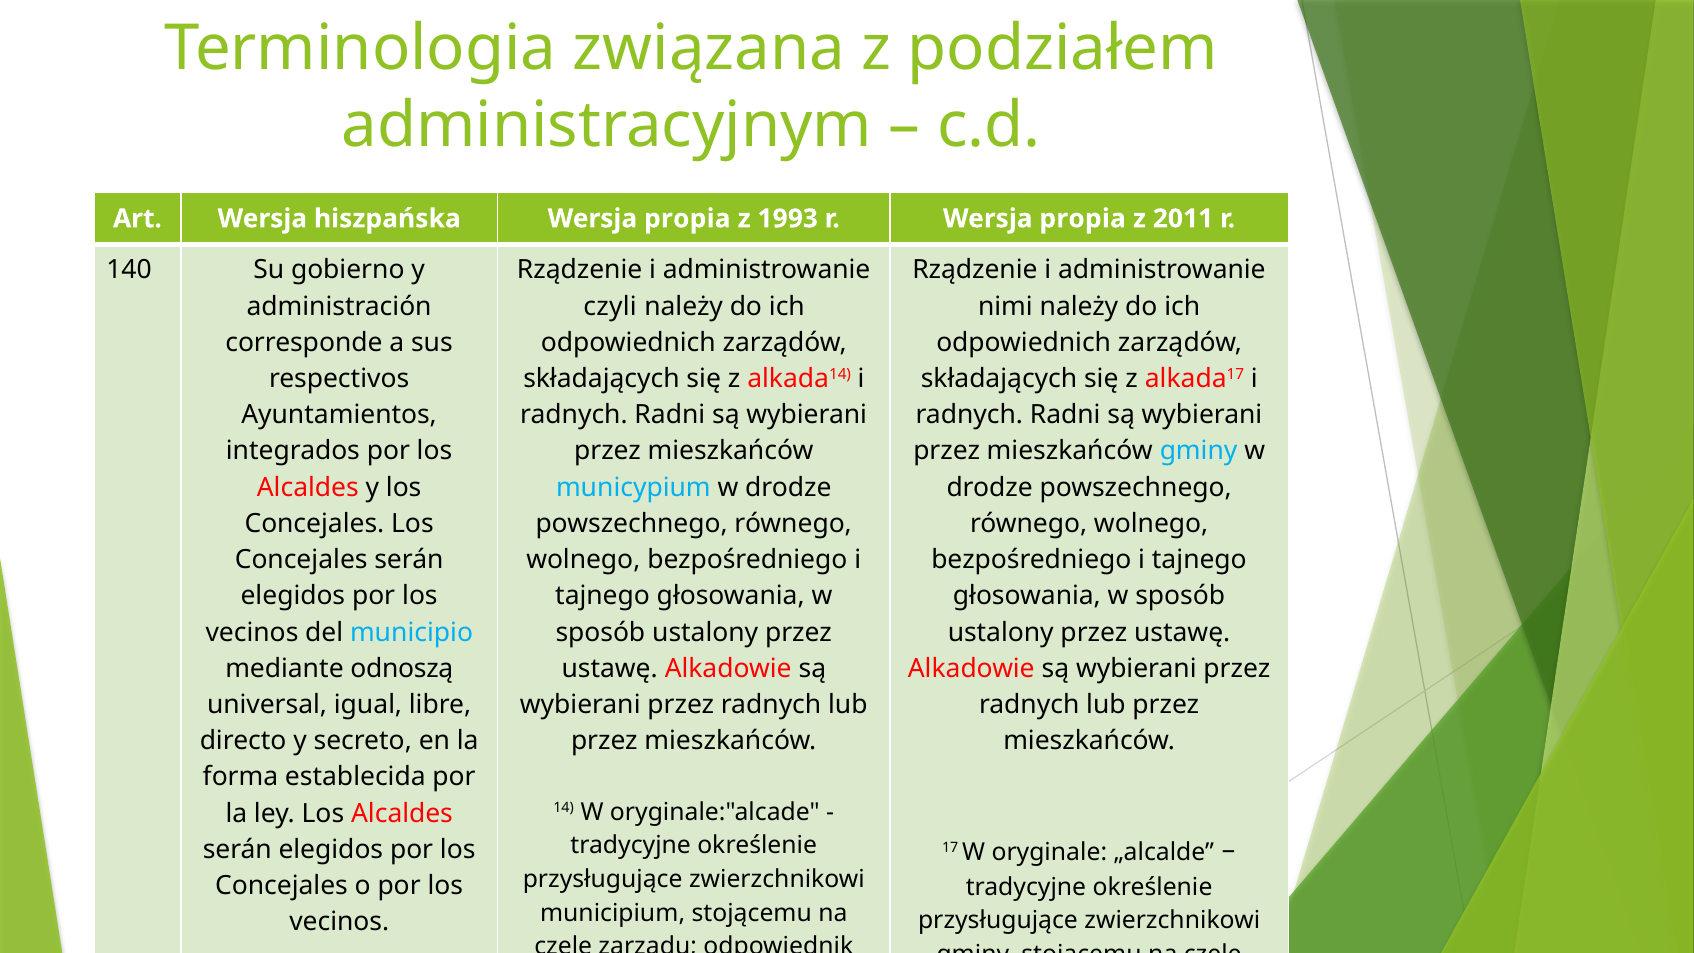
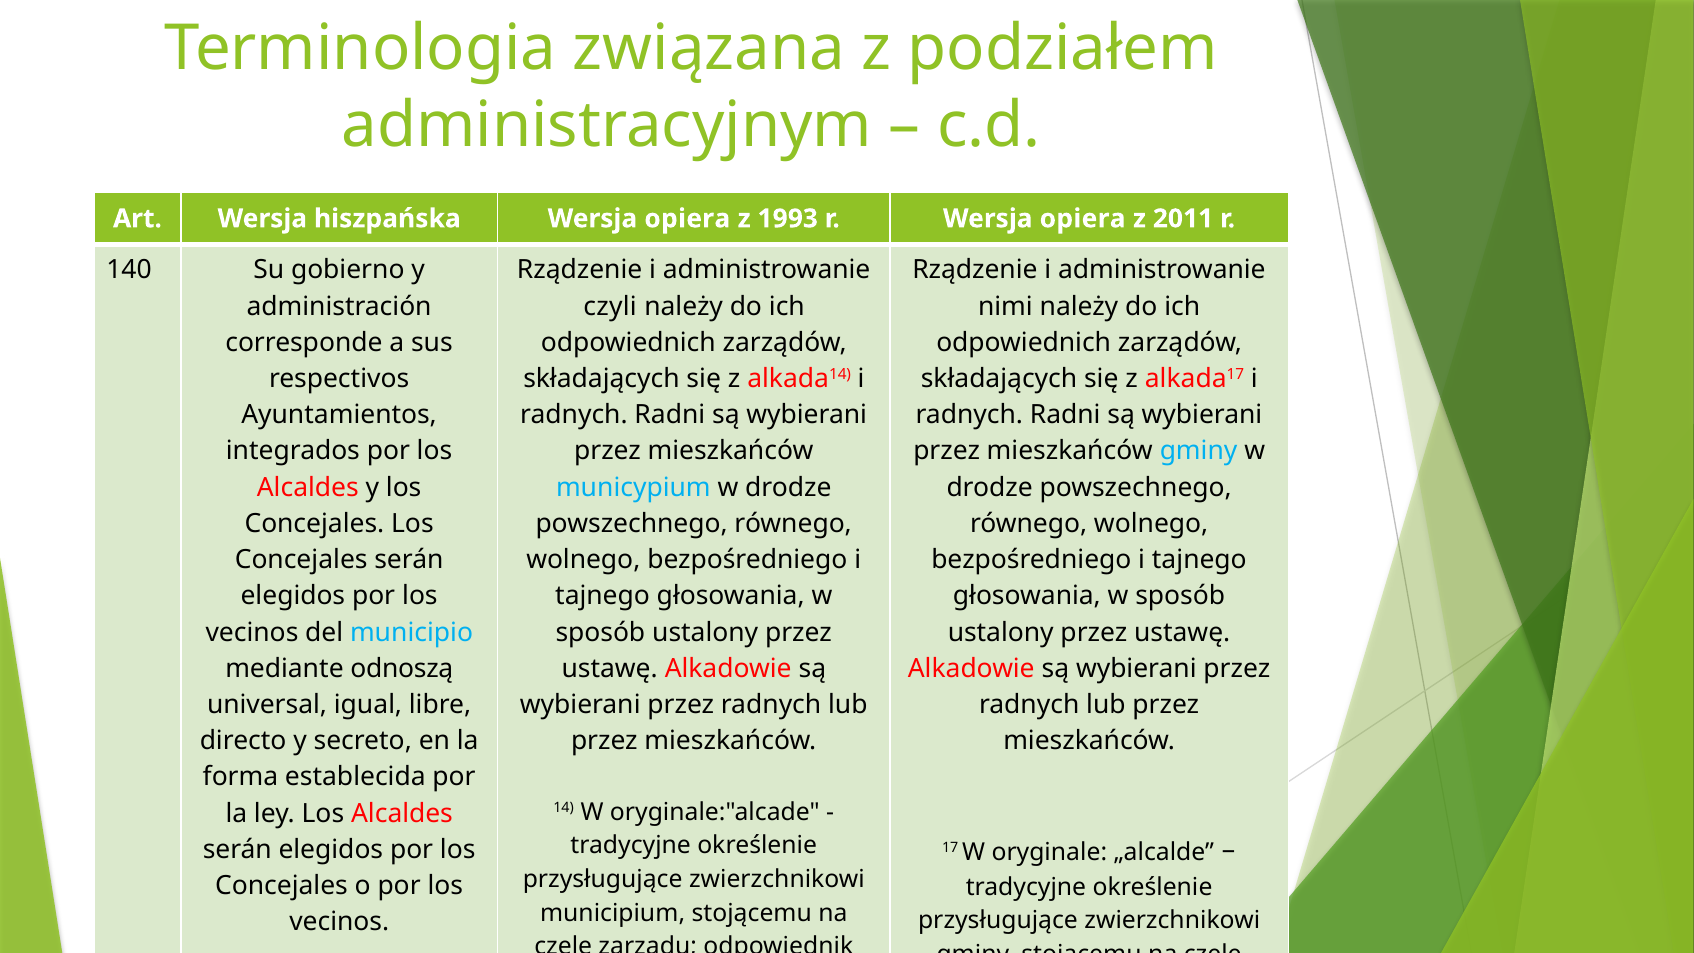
hiszpańska Wersja propia: propia -> opiera
r Wersja propia: propia -> opiera
